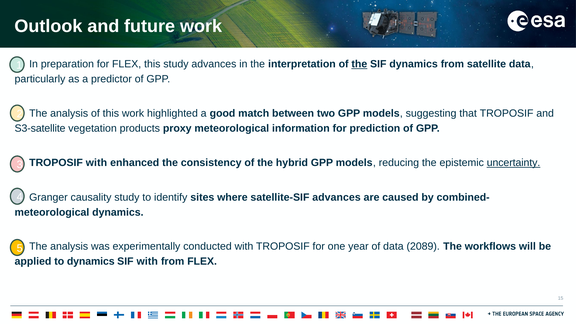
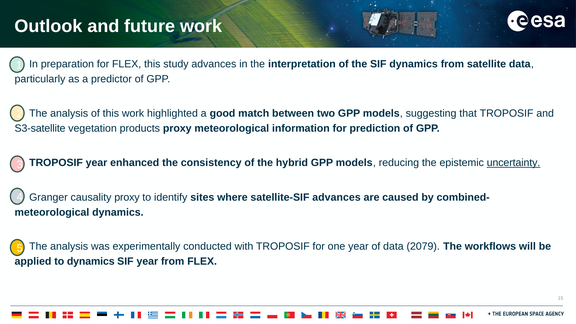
the at (359, 64) underline: present -> none
TROPOSIF with: with -> year
causality study: study -> proxy
2089: 2089 -> 2079
SIF with: with -> year
